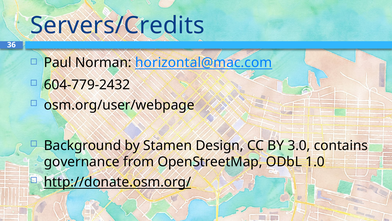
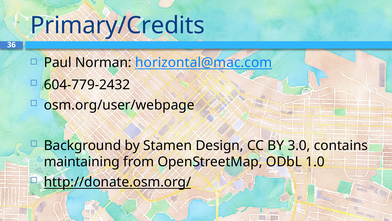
Servers/Credits: Servers/Credits -> Primary/Credits
governance: governance -> maintaining
